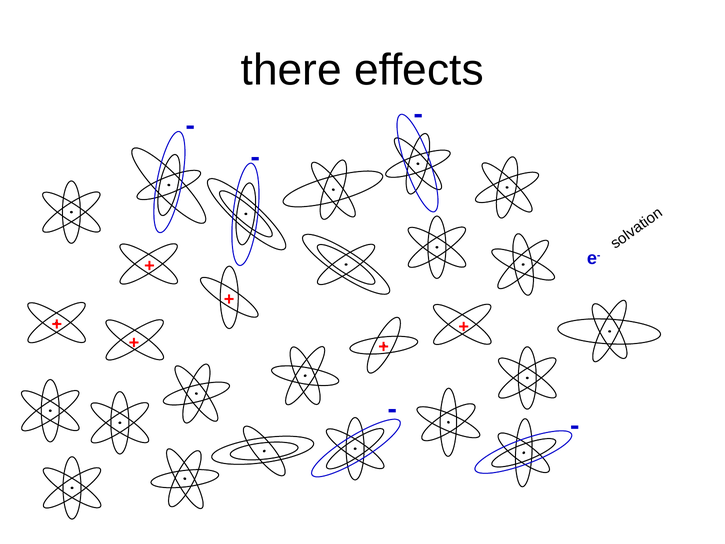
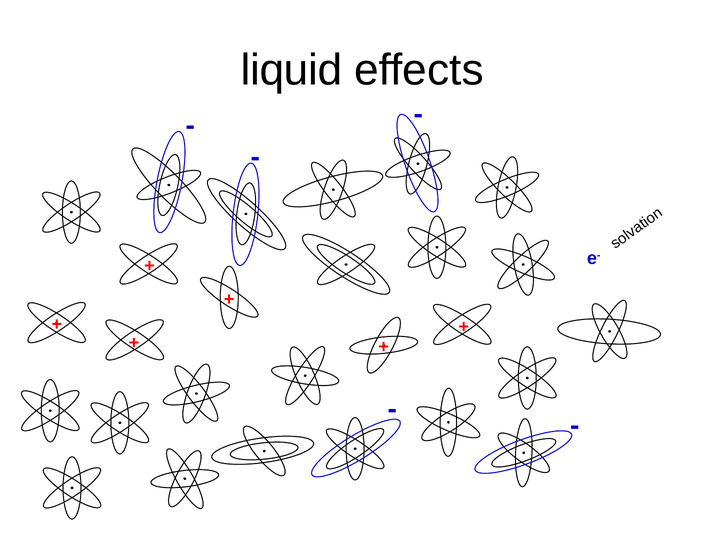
there: there -> liquid
